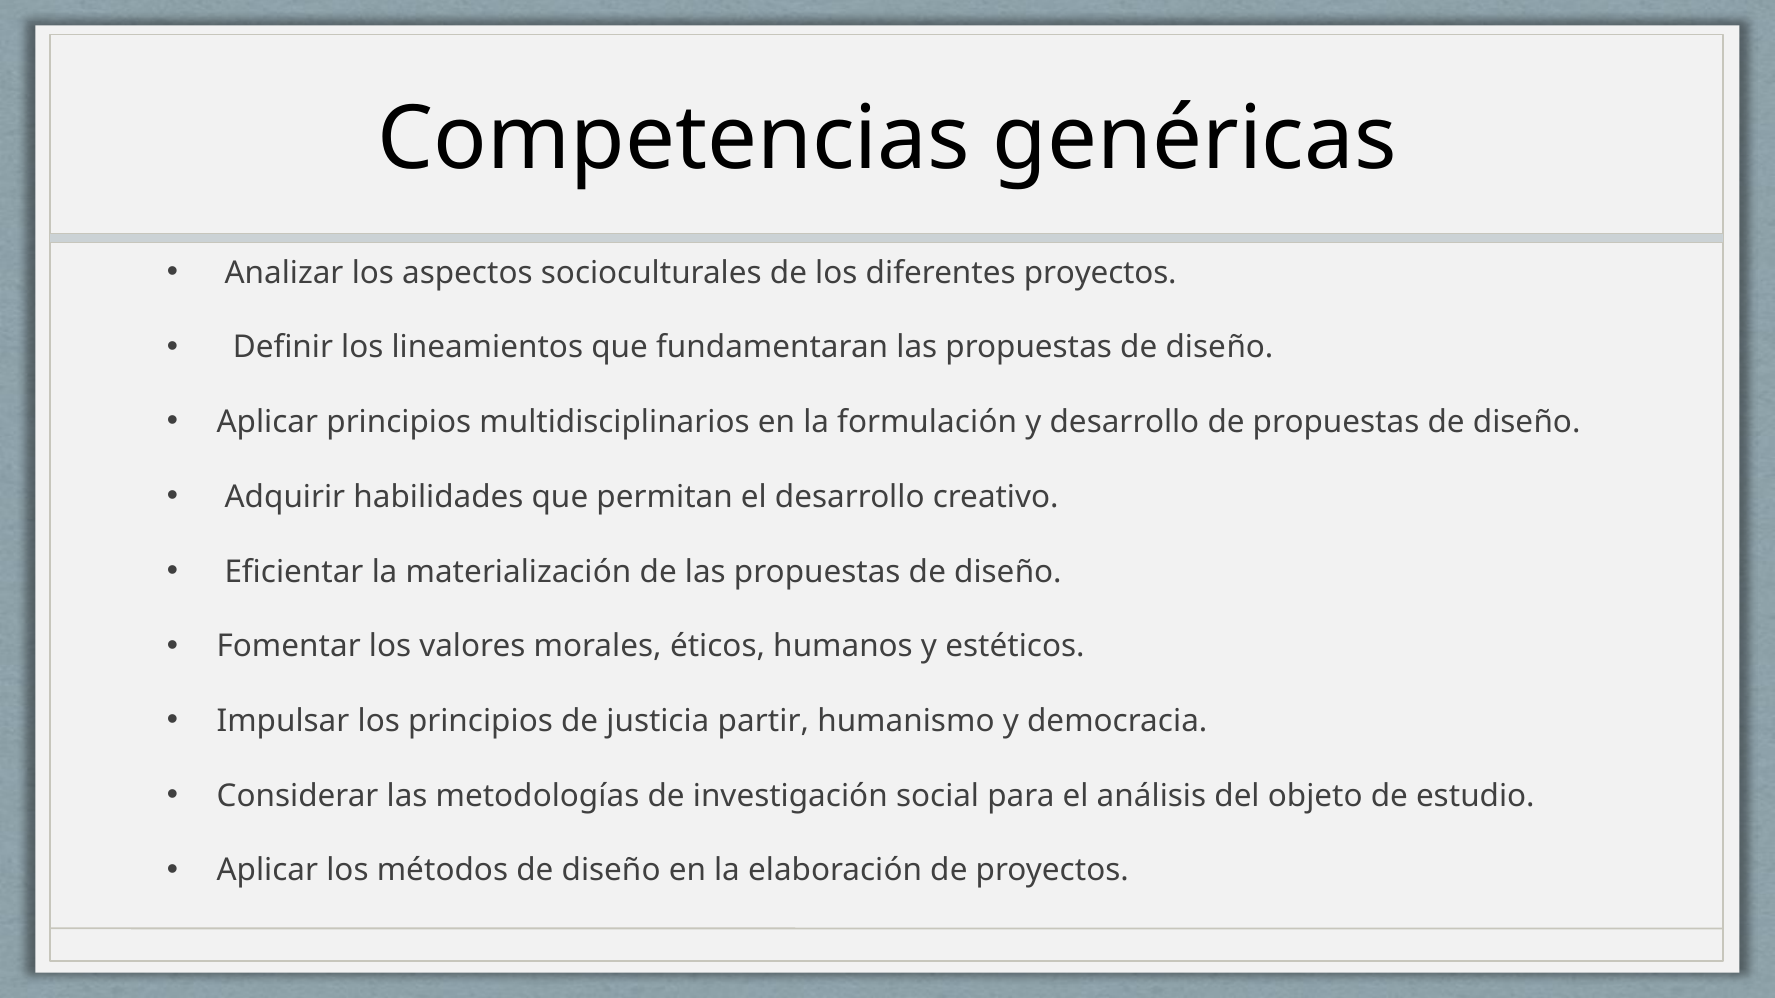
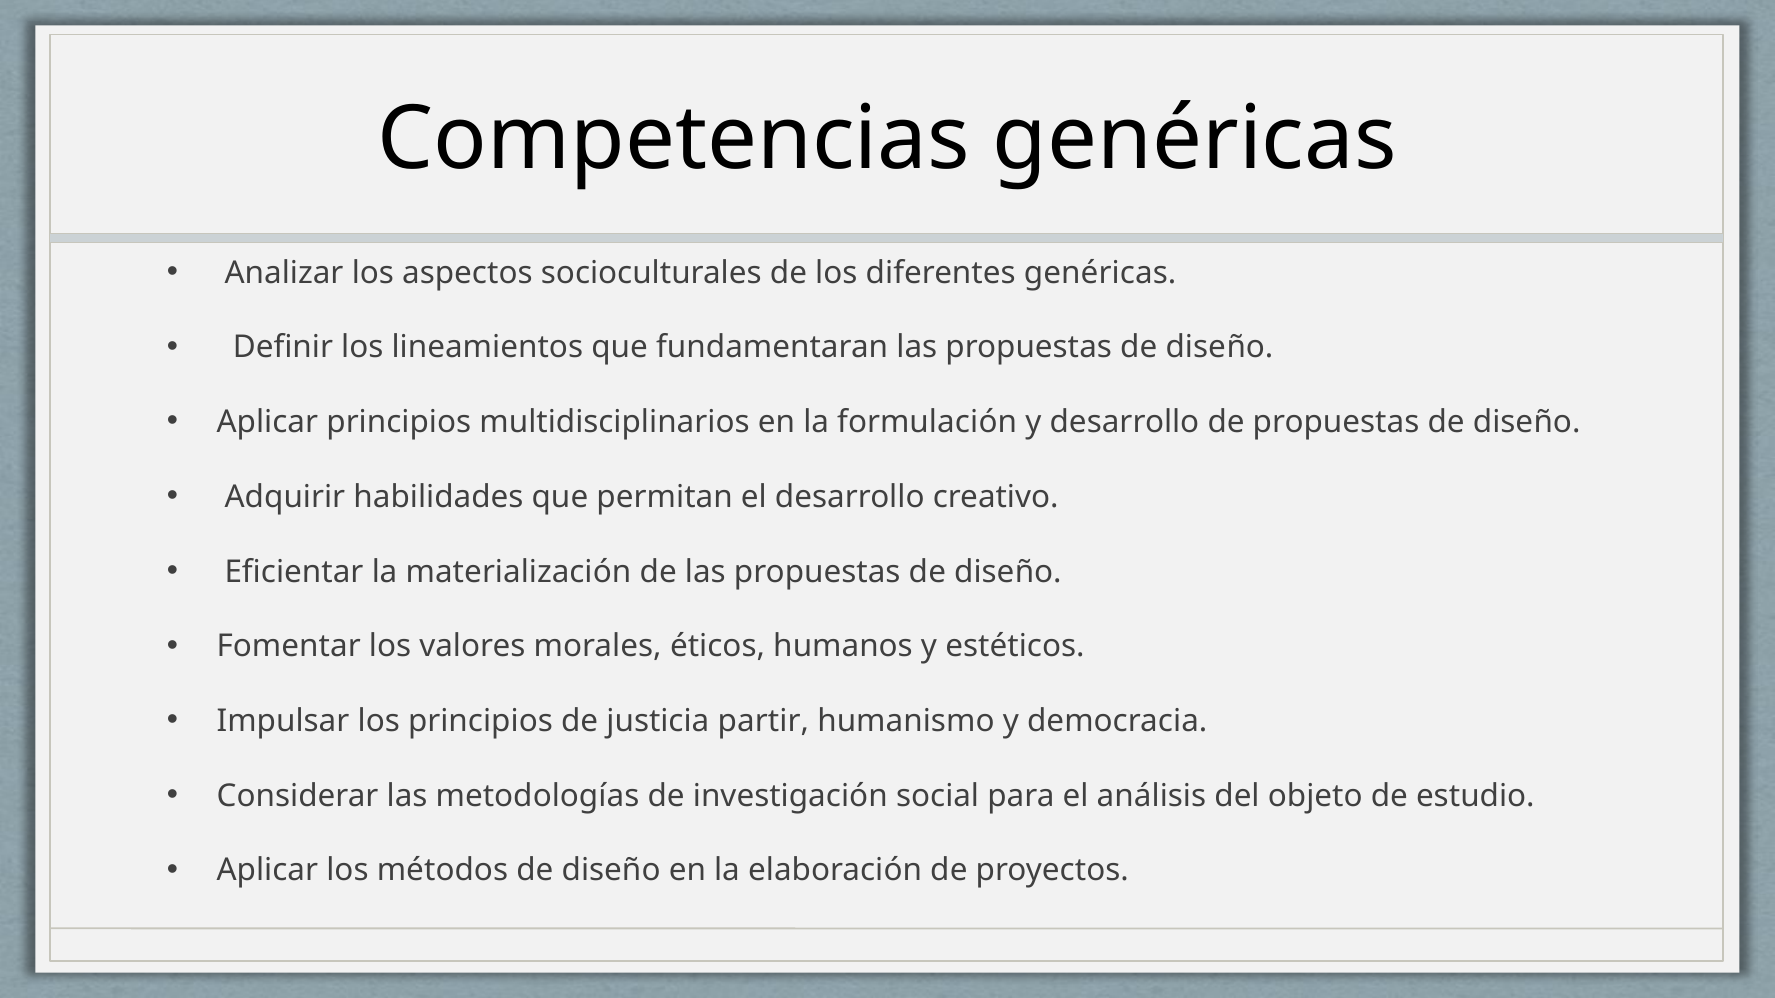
diferentes proyectos: proyectos -> genéricas
